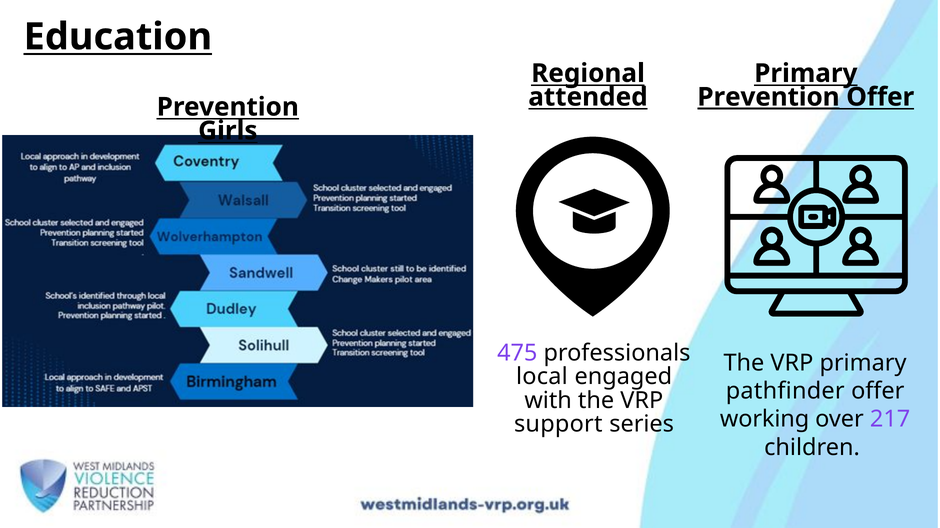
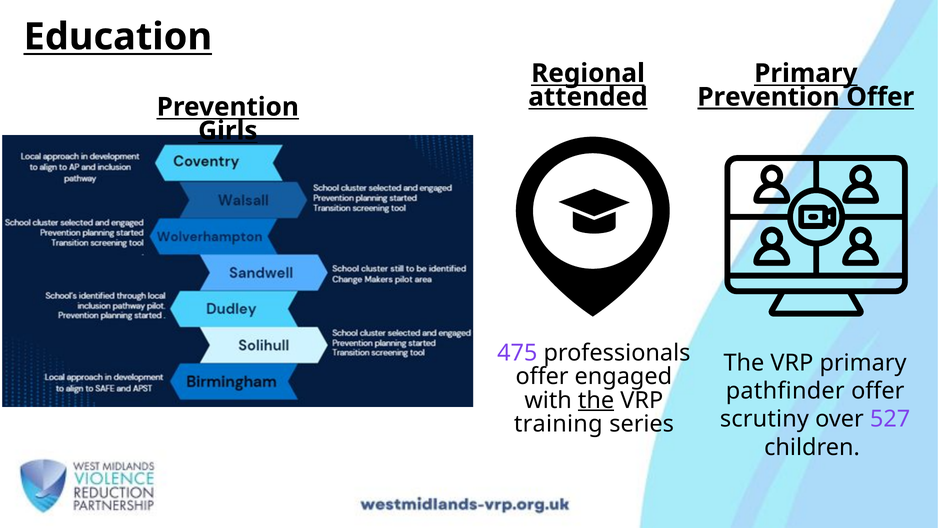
local at (542, 377): local -> offer
the at (596, 401) underline: none -> present
working: working -> scrutiny
217: 217 -> 527
support: support -> training
